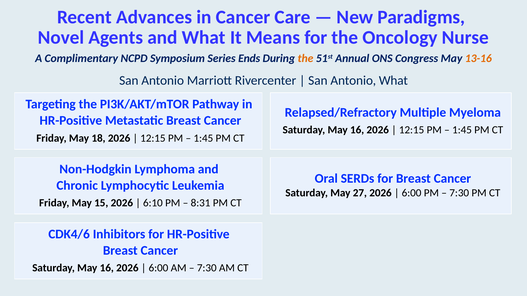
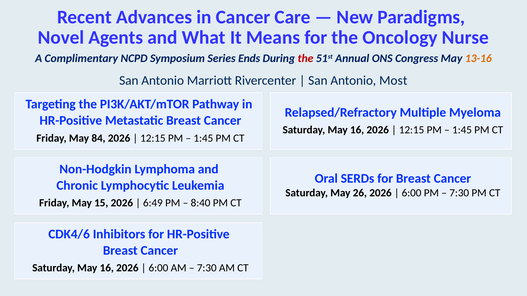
the at (305, 59) colour: orange -> red
Antonio What: What -> Most
18: 18 -> 84
27: 27 -> 26
6:10: 6:10 -> 6:49
8:31: 8:31 -> 8:40
